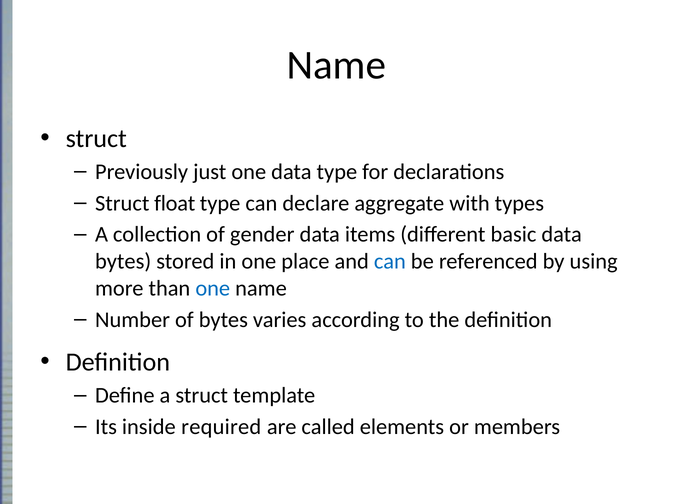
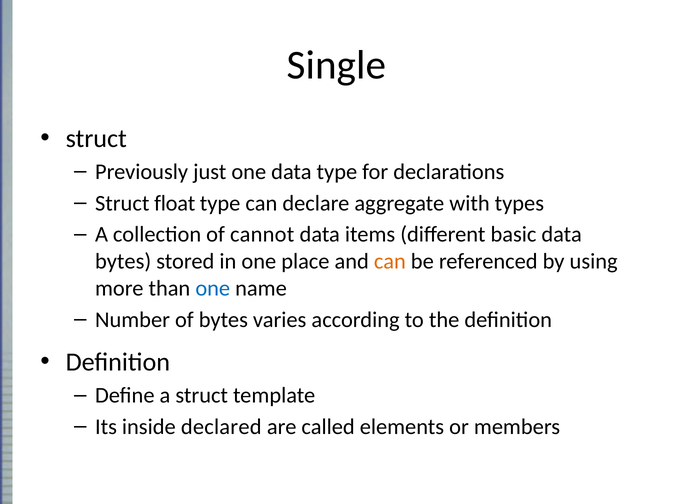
Name at (336, 65): Name -> Single
gender: gender -> cannot
can at (390, 262) colour: blue -> orange
required: required -> declared
